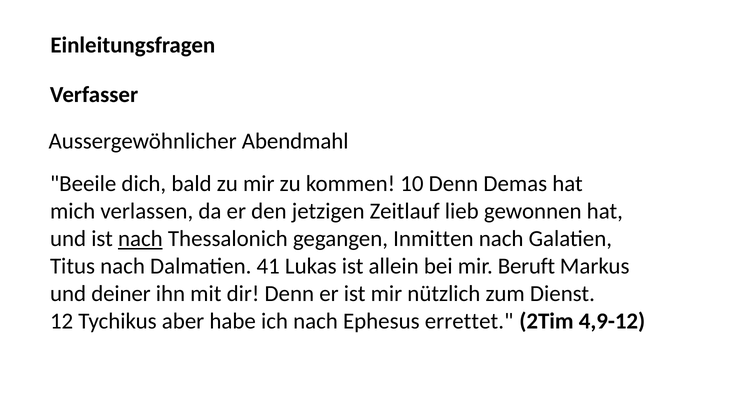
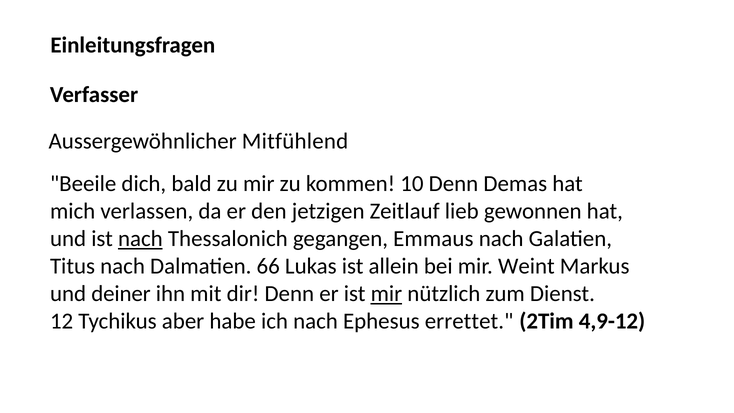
Abendmahl: Abendmahl -> Mitfühlend
Inmitten: Inmitten -> Emmaus
41: 41 -> 66
Beruft: Beruft -> Weint
mir at (386, 294) underline: none -> present
